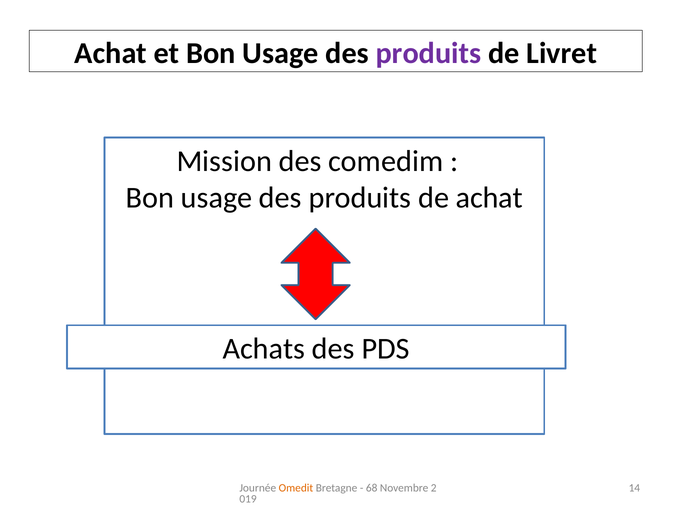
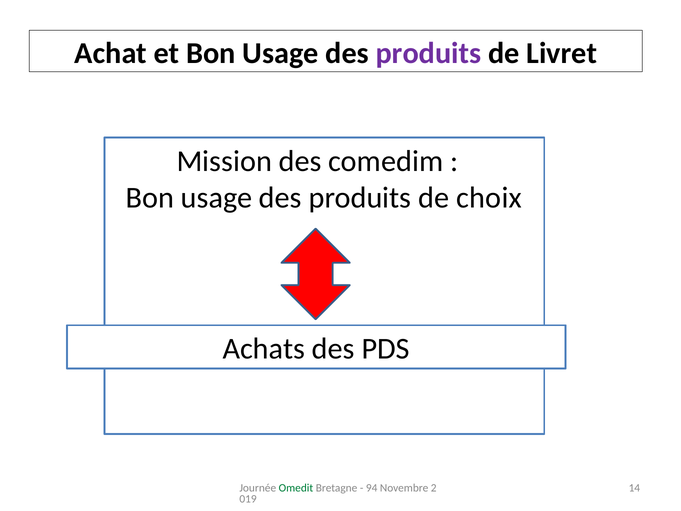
de achat: achat -> choix
Omedit colour: orange -> green
68: 68 -> 94
